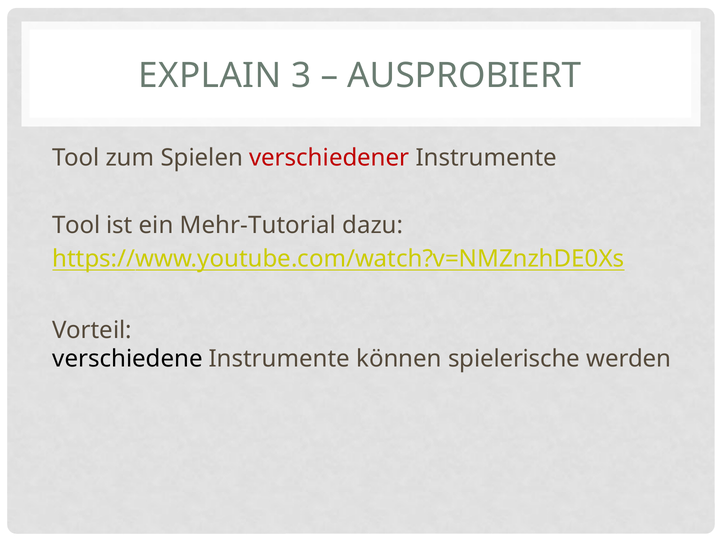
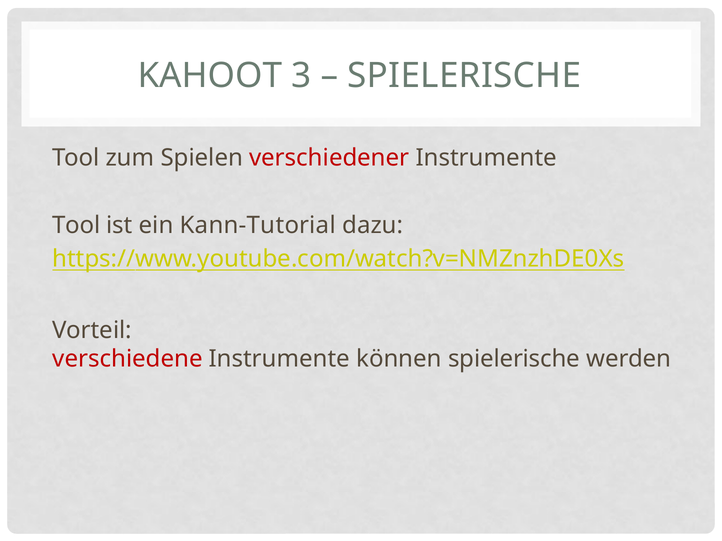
EXPLAIN: EXPLAIN -> KAHOOT
AUSPROBIERT at (464, 76): AUSPROBIERT -> SPIELERISCHE
Mehr-Tutorial: Mehr-Tutorial -> Kann-Tutorial
verschiedene colour: black -> red
